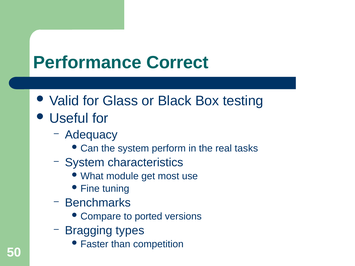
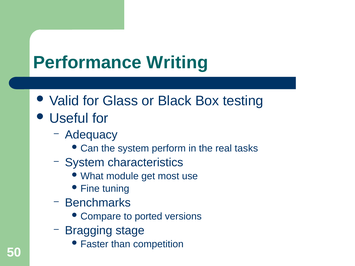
Correct: Correct -> Writing
types: types -> stage
